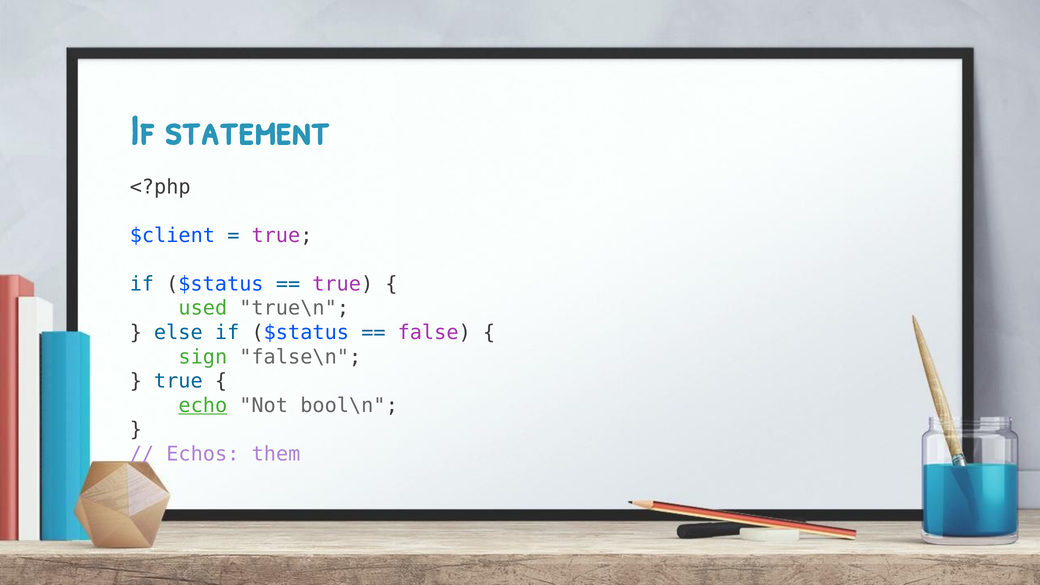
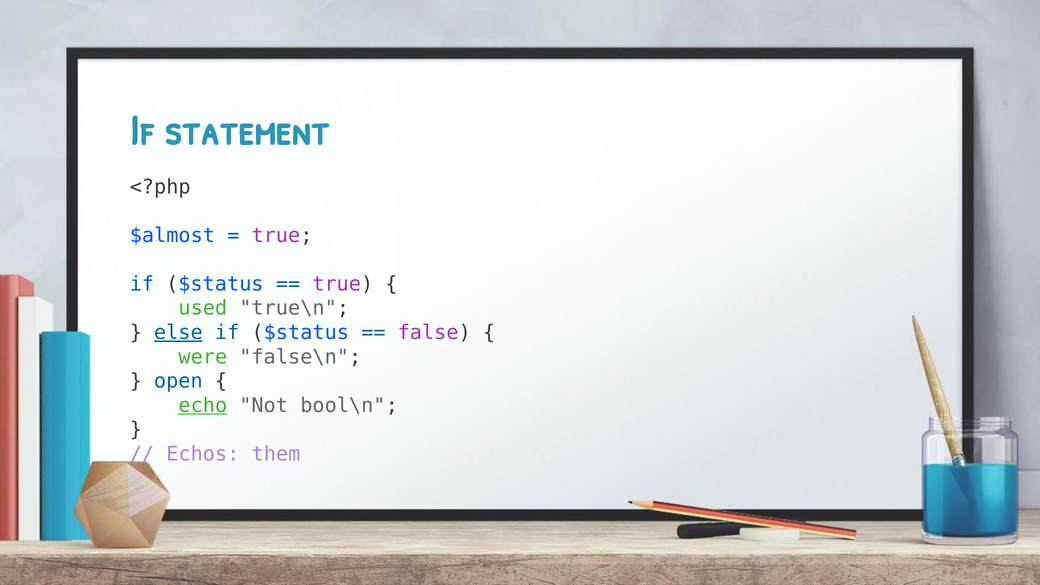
$client: $client -> $almost
else underline: none -> present
sign: sign -> were
true at (178, 381): true -> open
